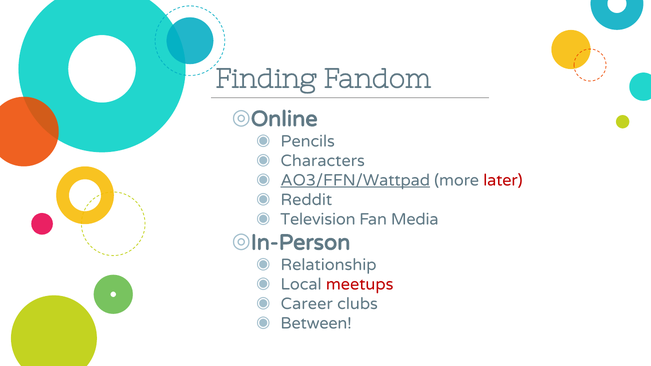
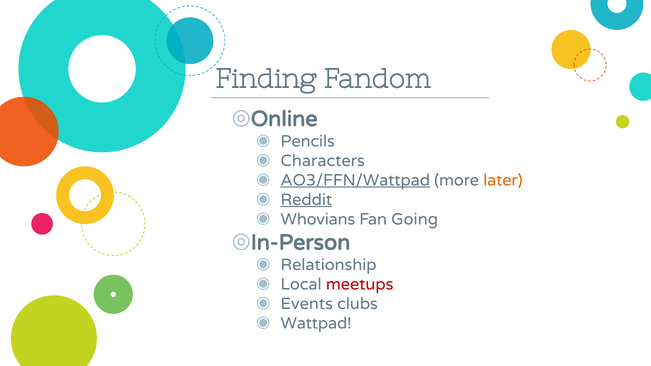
later colour: red -> orange
Reddit underline: none -> present
Television: Television -> Whovians
Media: Media -> Going
Career: Career -> Events
Between: Between -> Wattpad
